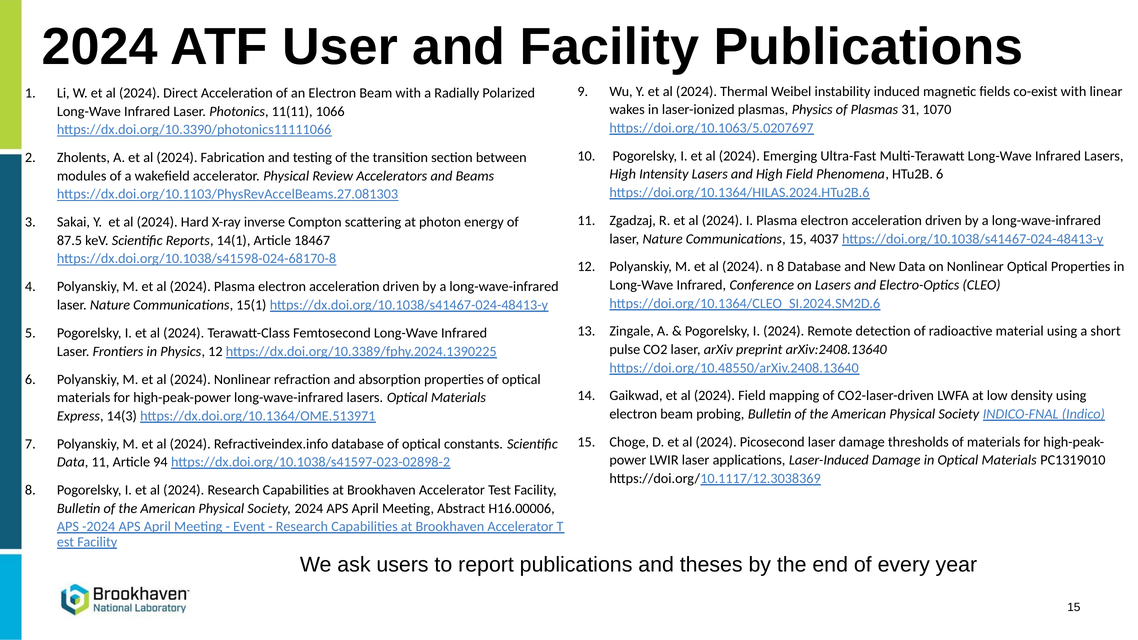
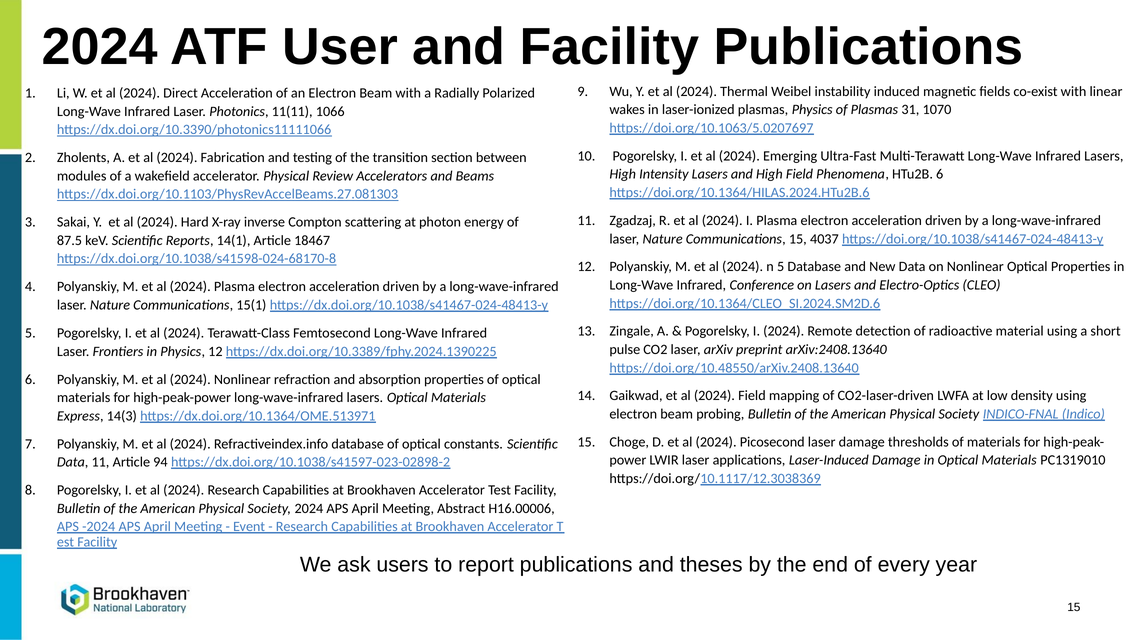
n 8: 8 -> 5
